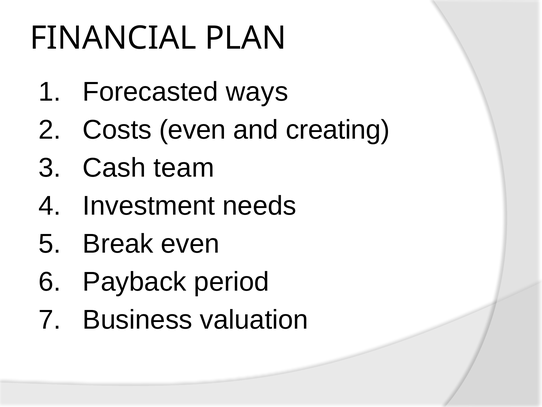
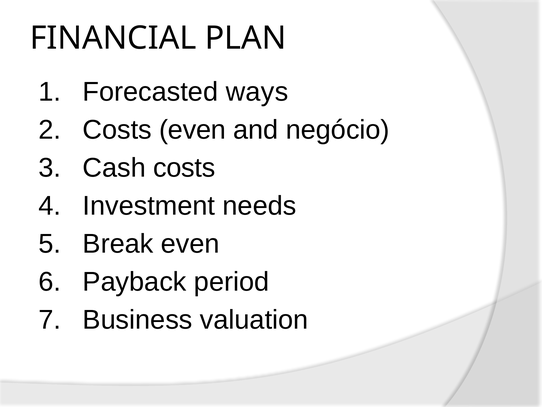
creating: creating -> negócio
Cash team: team -> costs
